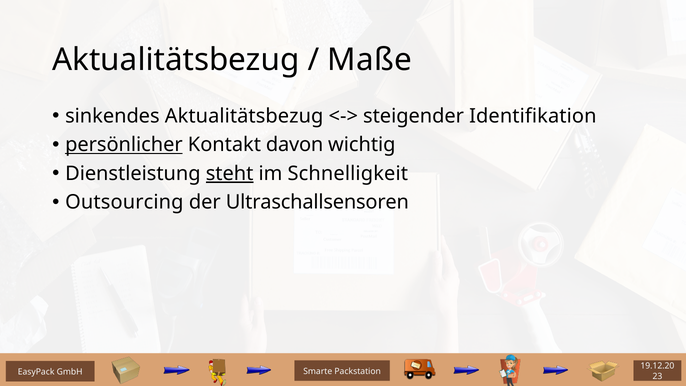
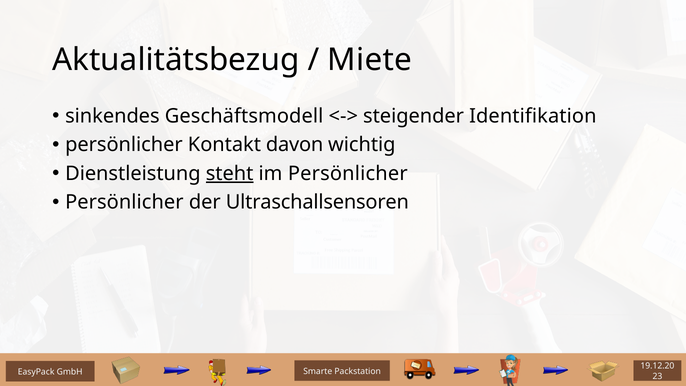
Maße: Maße -> Miete
sinkendes Aktualitätsbezug: Aktualitätsbezug -> Geschäftsmodell
persönlicher at (124, 145) underline: present -> none
im Schnelligkeit: Schnelligkeit -> Persönlicher
Outsourcing at (124, 202): Outsourcing -> Persönlicher
